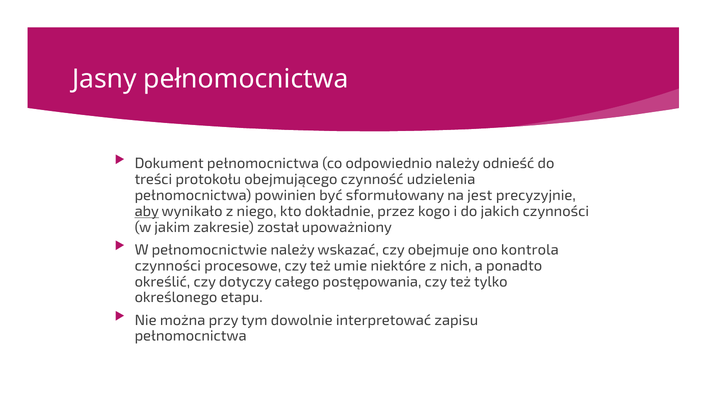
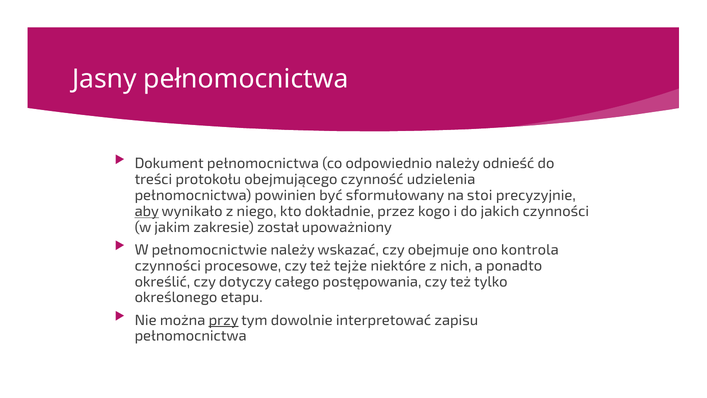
jest: jest -> stoi
umie: umie -> tejże
przy underline: none -> present
